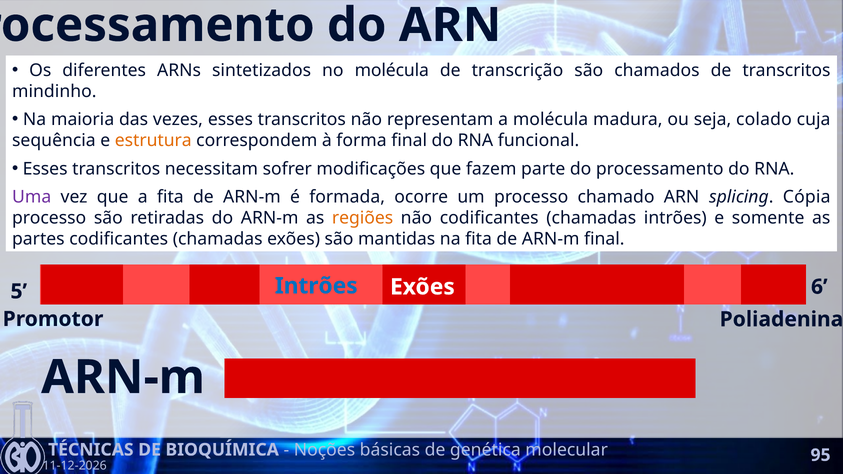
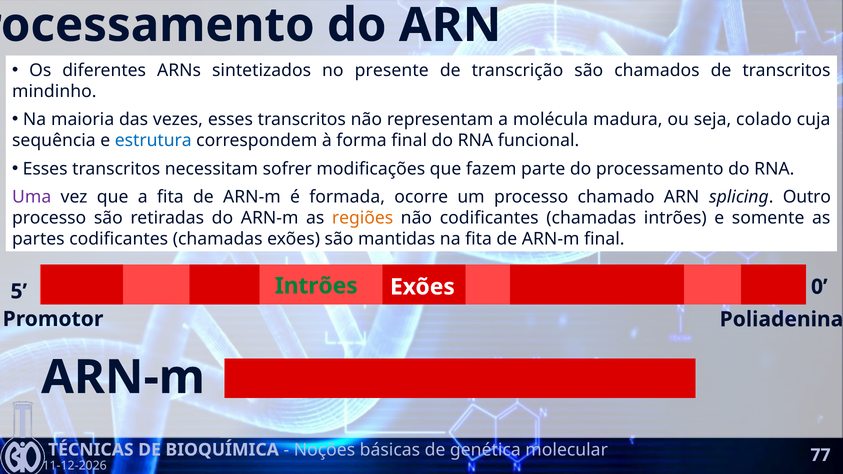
no molécula: molécula -> presente
estrutura colour: orange -> blue
Cópia: Cópia -> Outro
Intrões at (316, 286) colour: blue -> green
6: 6 -> 0
95: 95 -> 77
